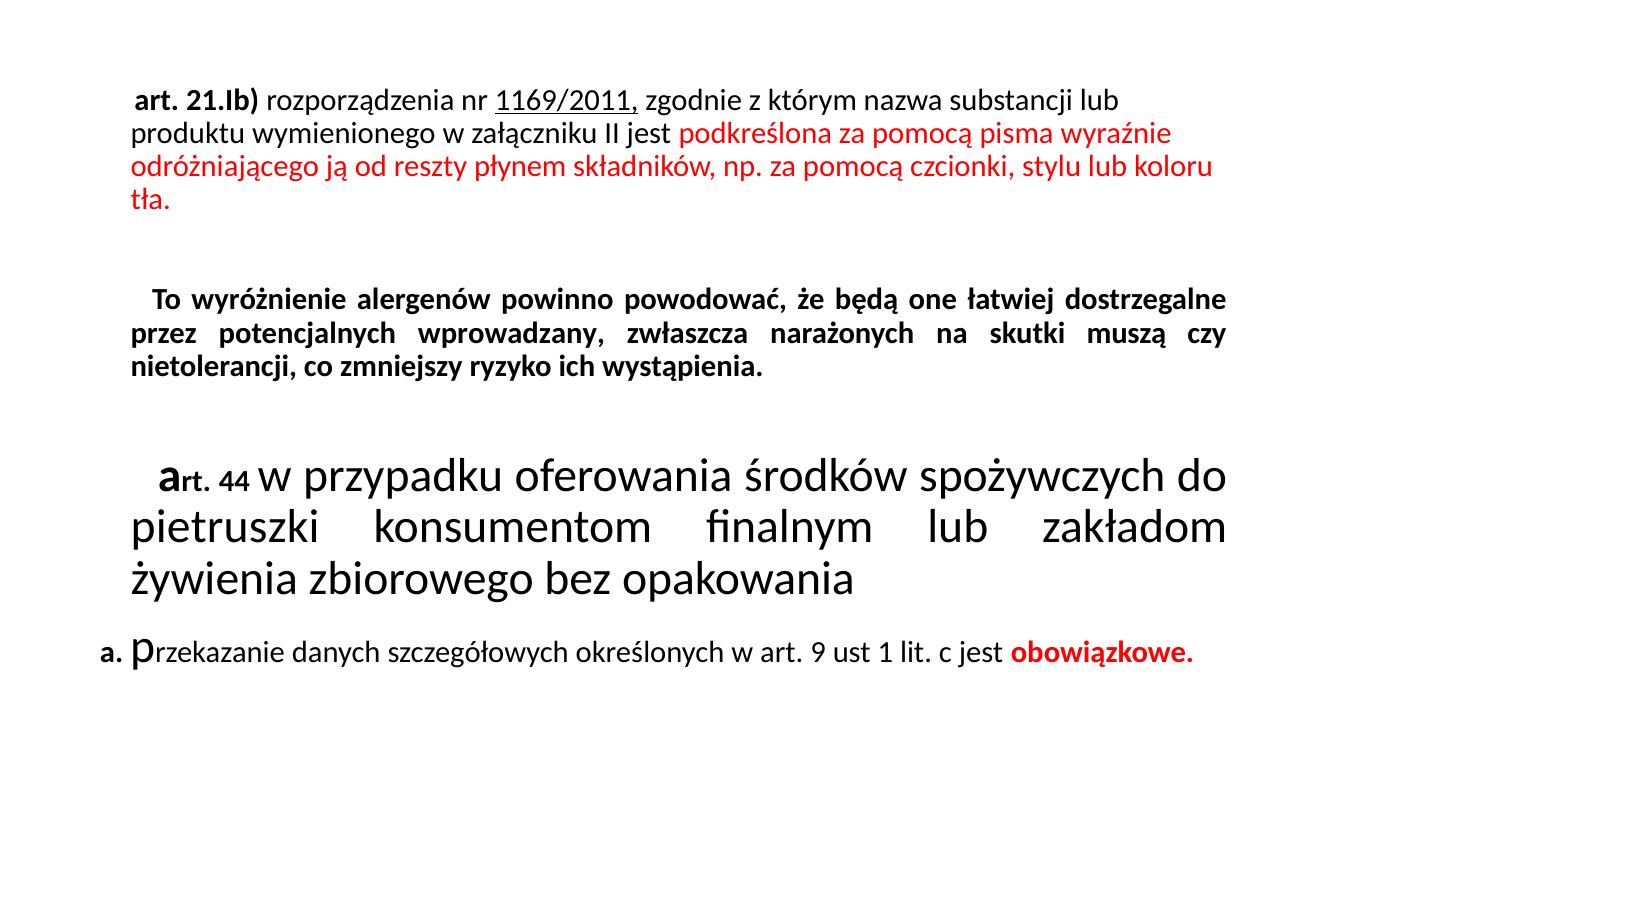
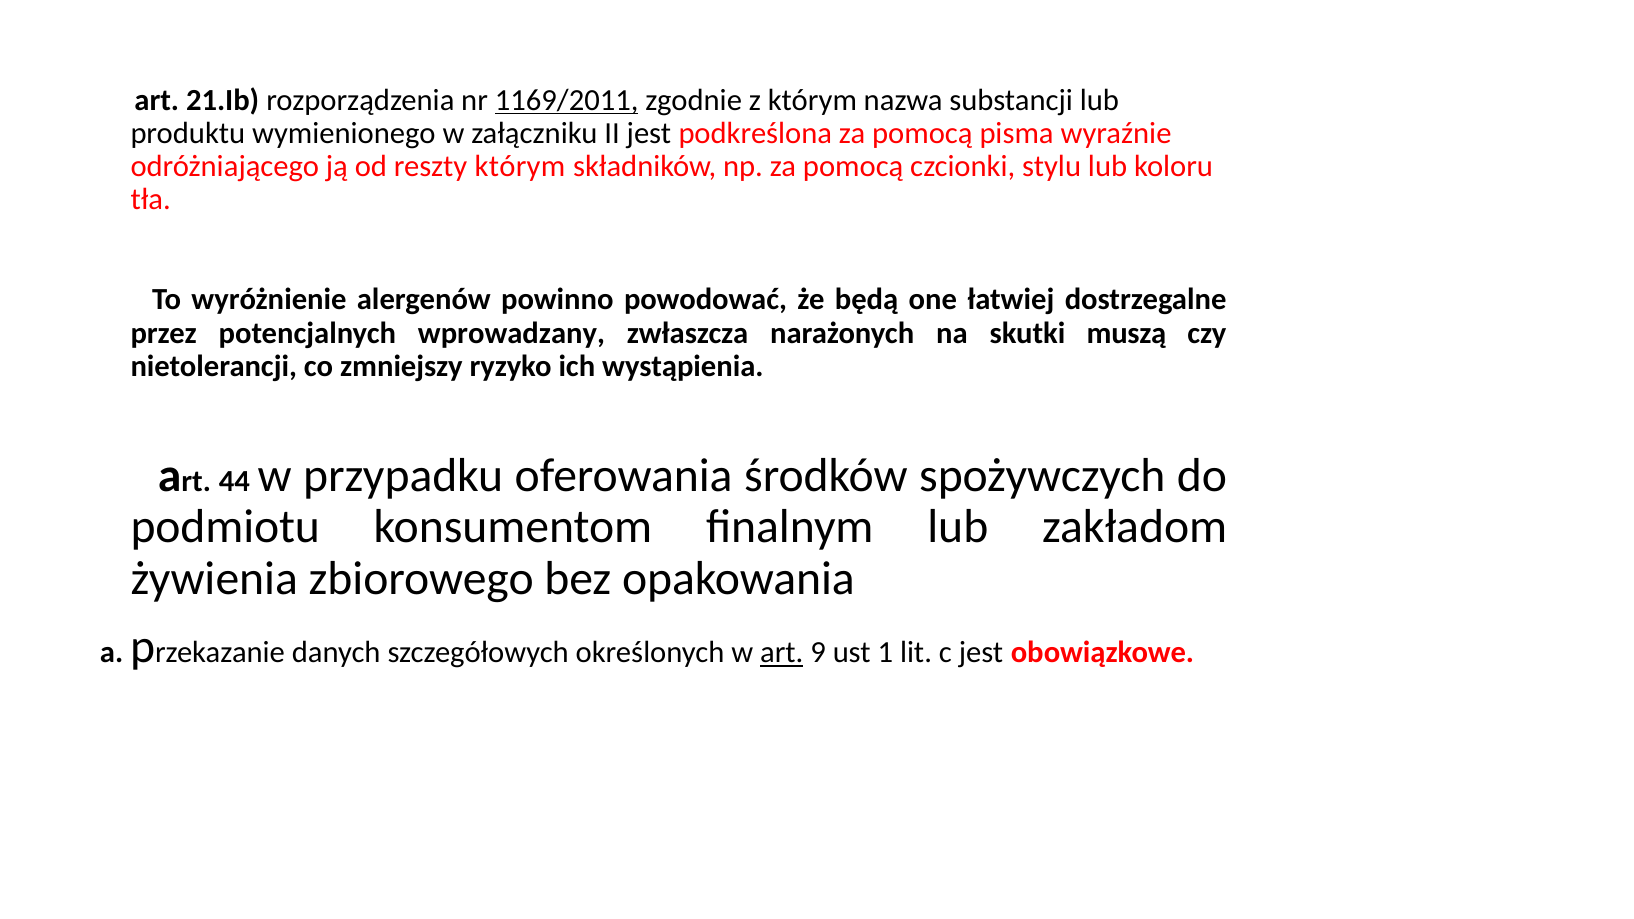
reszty płynem: płynem -> którym
pietruszki: pietruszki -> podmiotu
art at (782, 653) underline: none -> present
